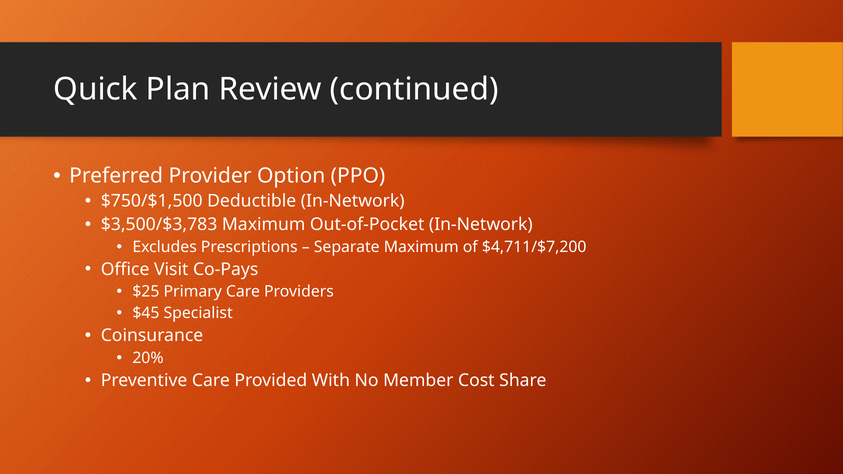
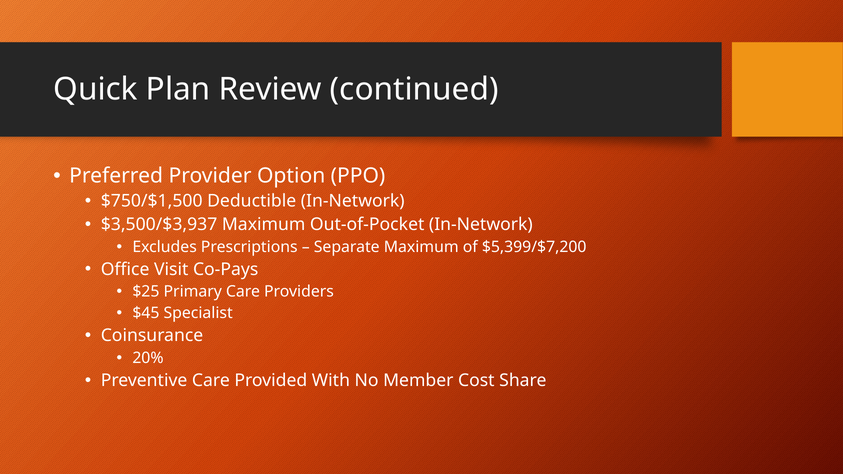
$3,500/$3,783: $3,500/$3,783 -> $3,500/$3,937
$4,711/$7,200: $4,711/$7,200 -> $5,399/$7,200
